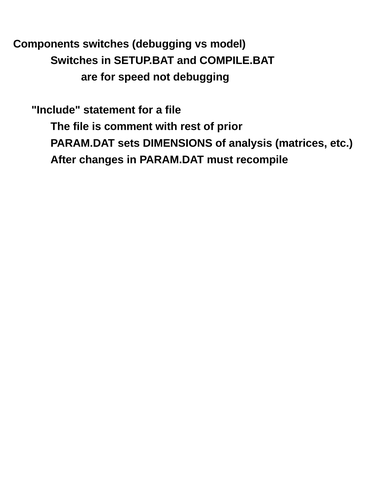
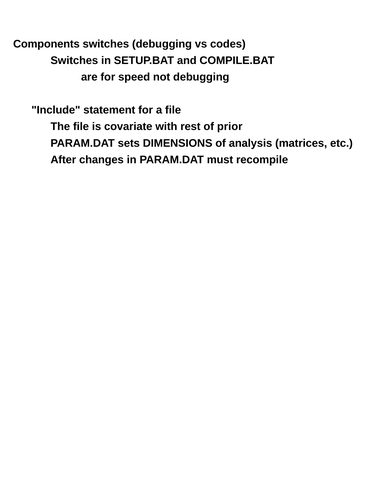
model: model -> codes
comment: comment -> covariate
